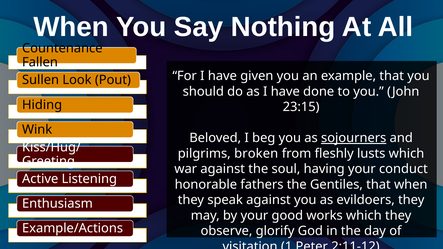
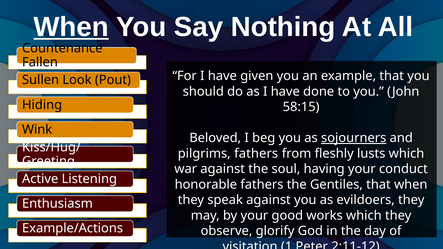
When at (71, 27) underline: none -> present
23:15: 23:15 -> 58:15
pilgrims broken: broken -> fathers
